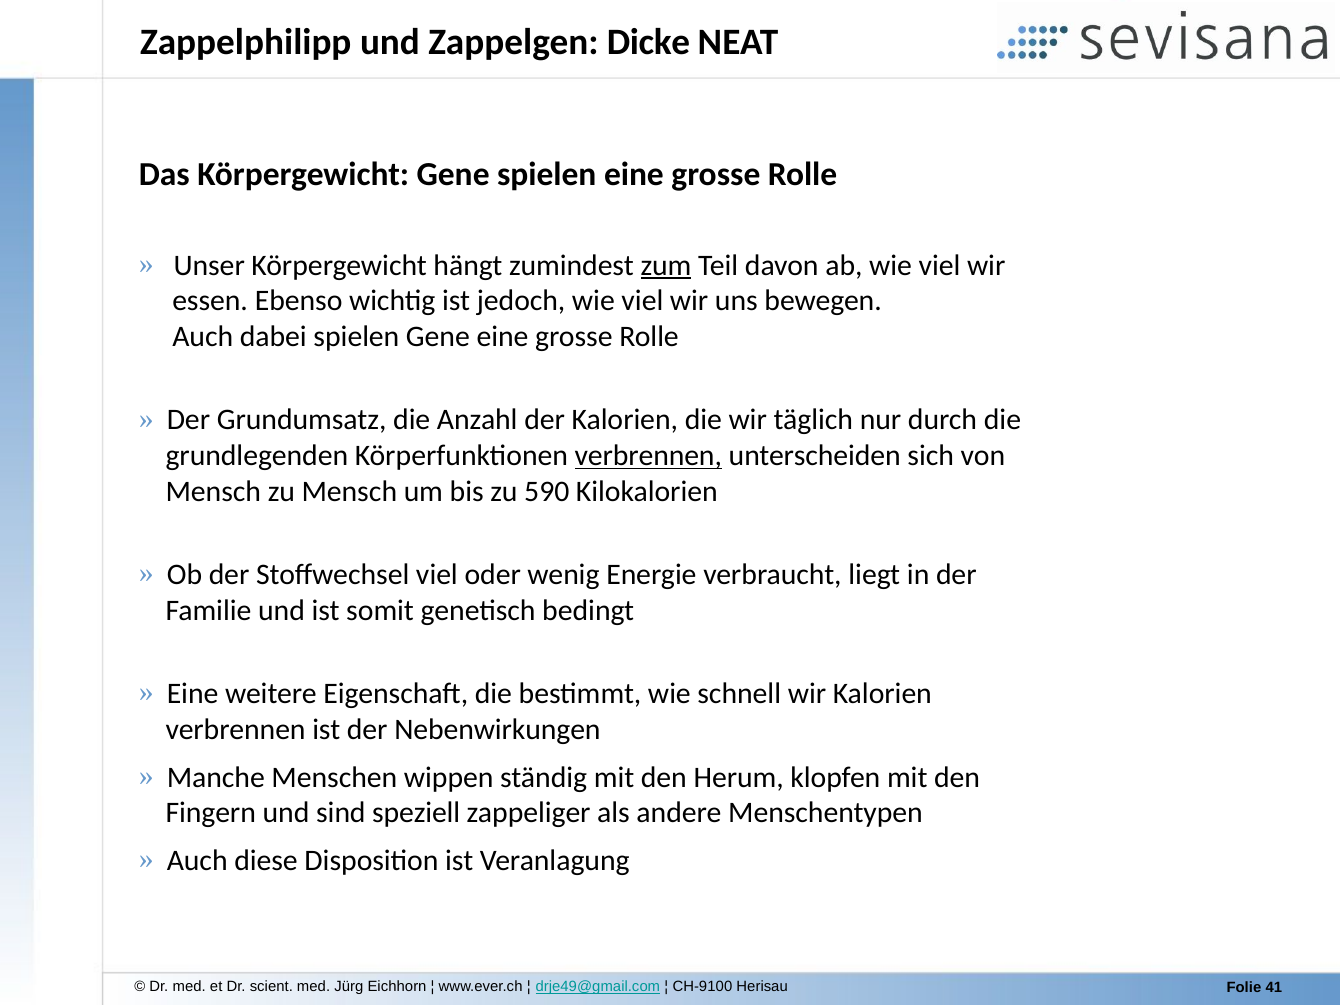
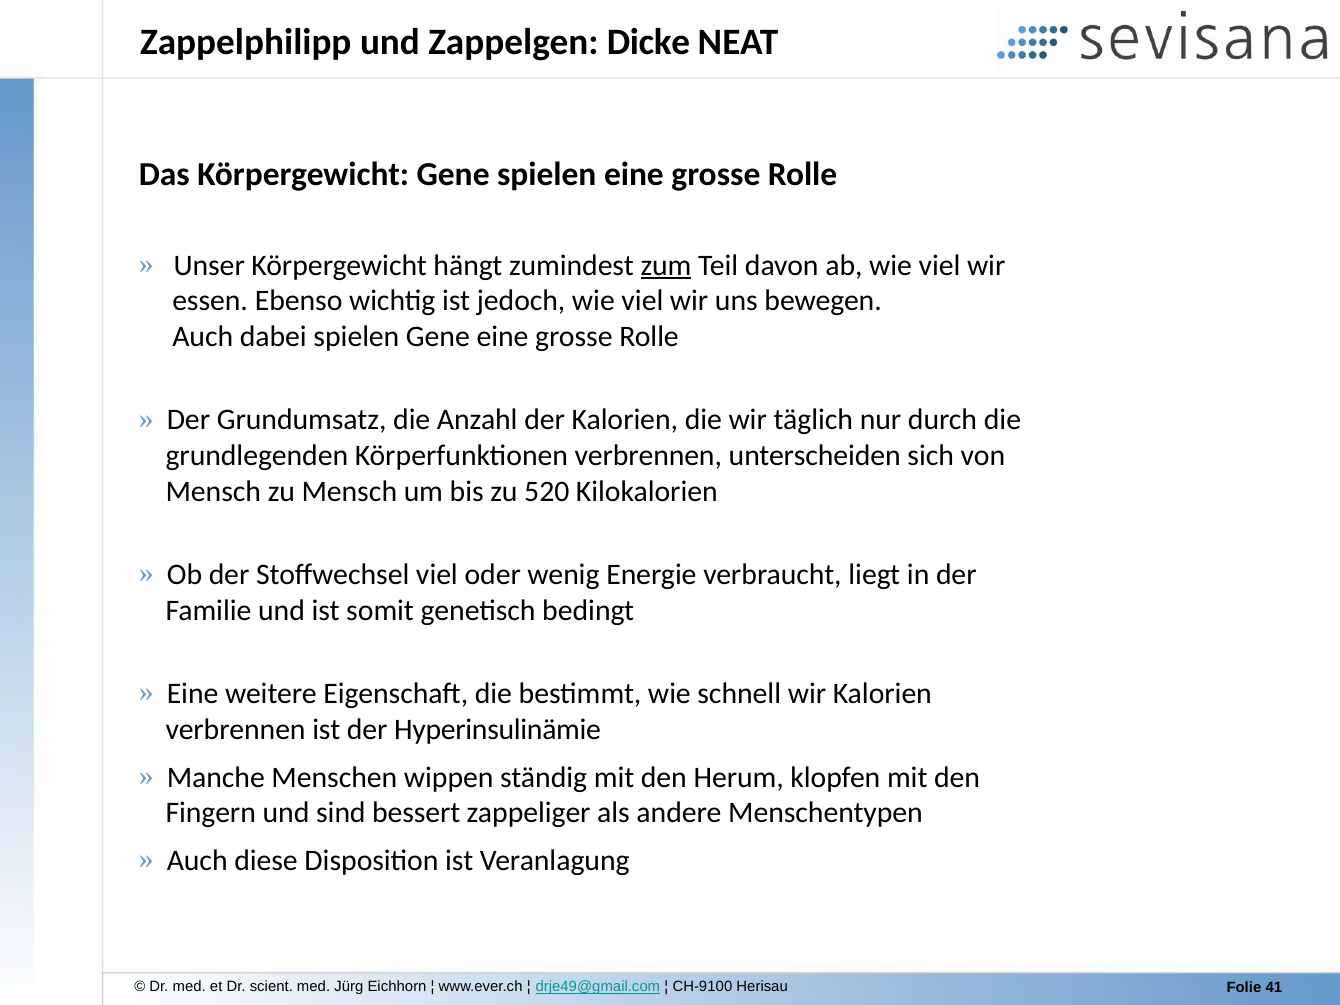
verbrennen at (648, 456) underline: present -> none
590: 590 -> 520
Nebenwirkungen: Nebenwirkungen -> Hyperinsulinämie
speziell: speziell -> bessert
